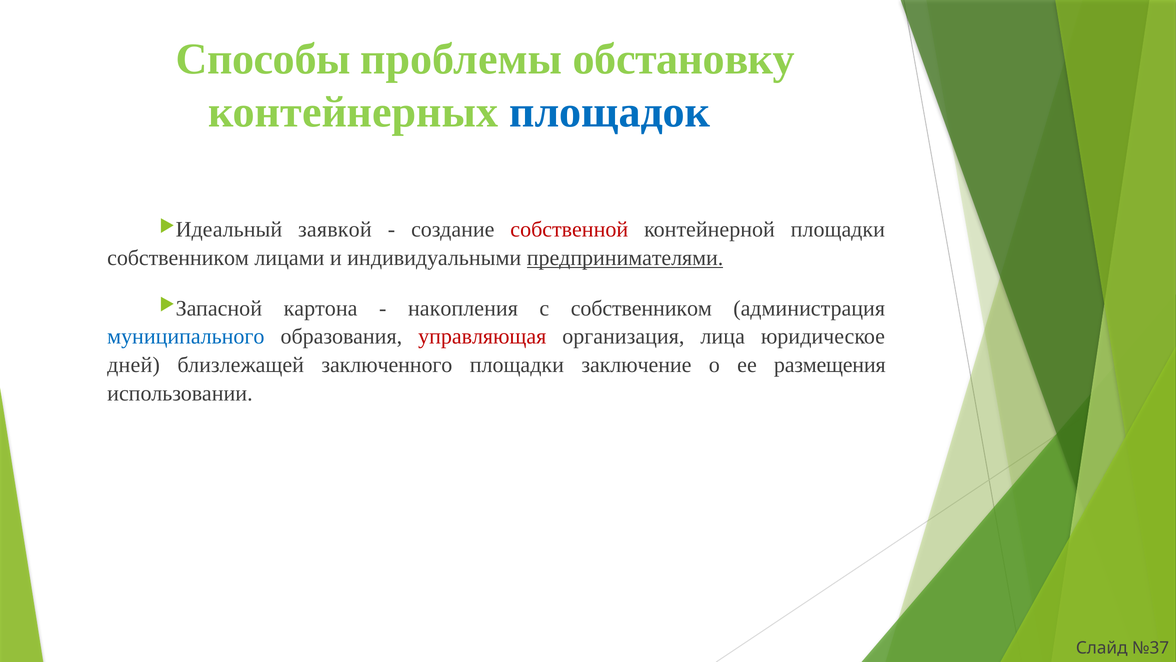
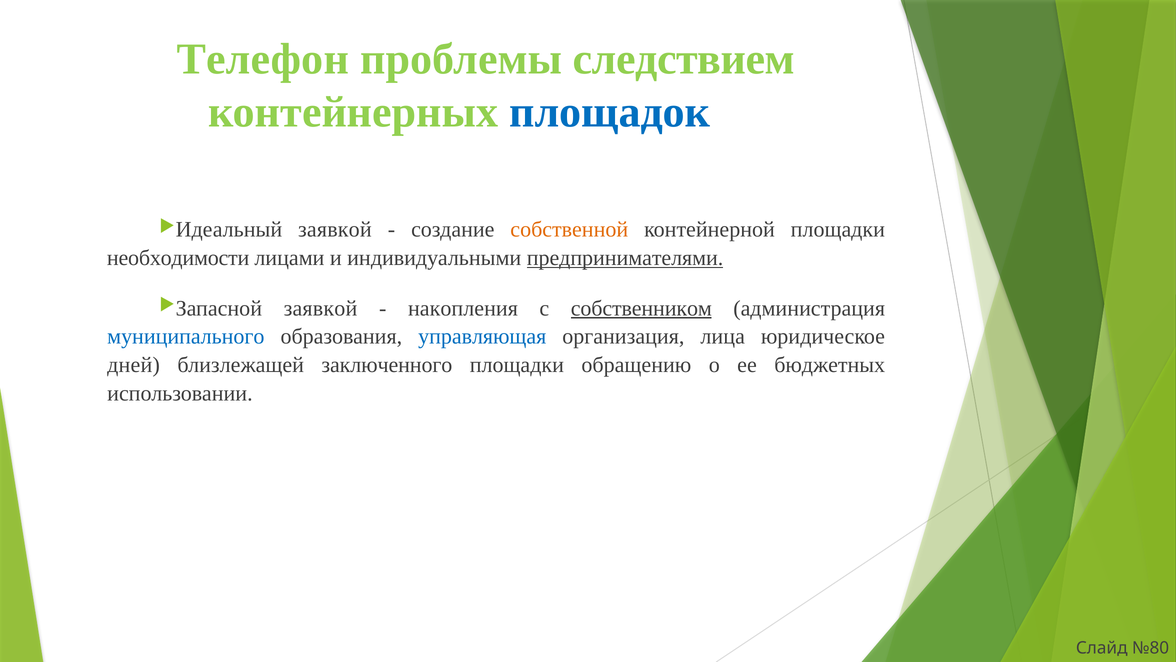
Способы: Способы -> Телефон
обстановку: обстановку -> следствием
собственной colour: red -> orange
собственником at (178, 258): собственником -> необходимости
картона at (321, 308): картона -> заявкой
собственником at (641, 308) underline: none -> present
управляющая colour: red -> blue
заключение: заключение -> обращению
размещения: размещения -> бюджетных
№37: №37 -> №80
